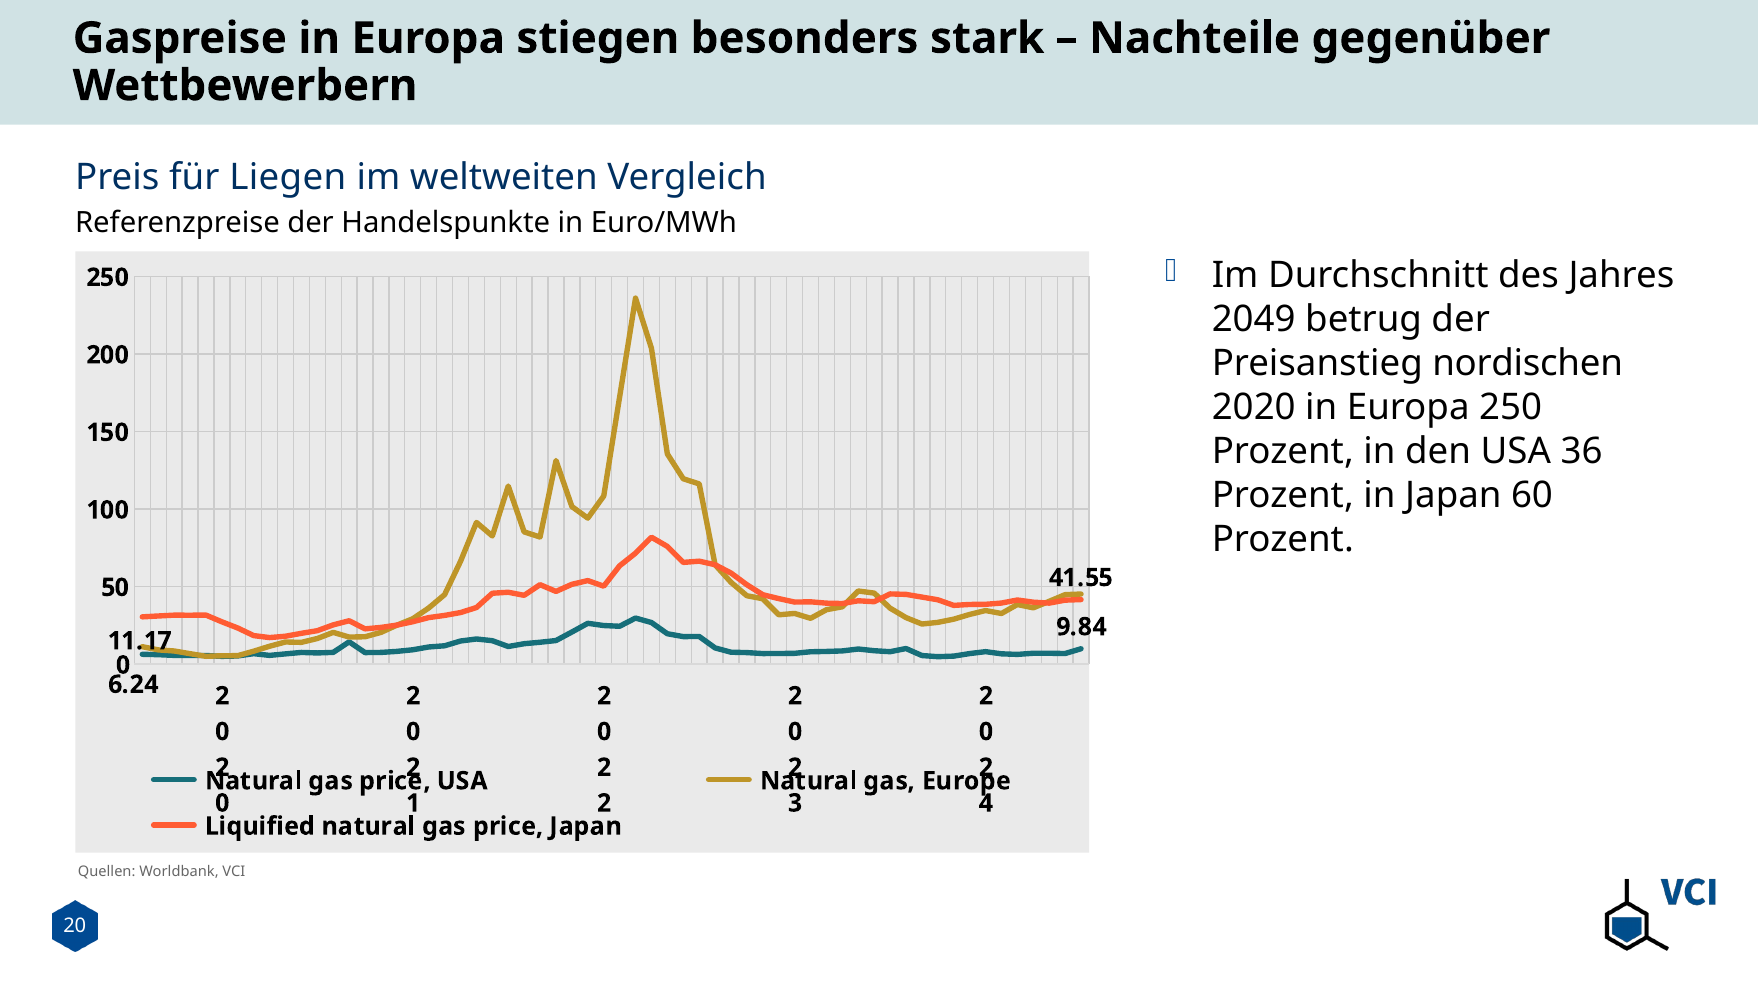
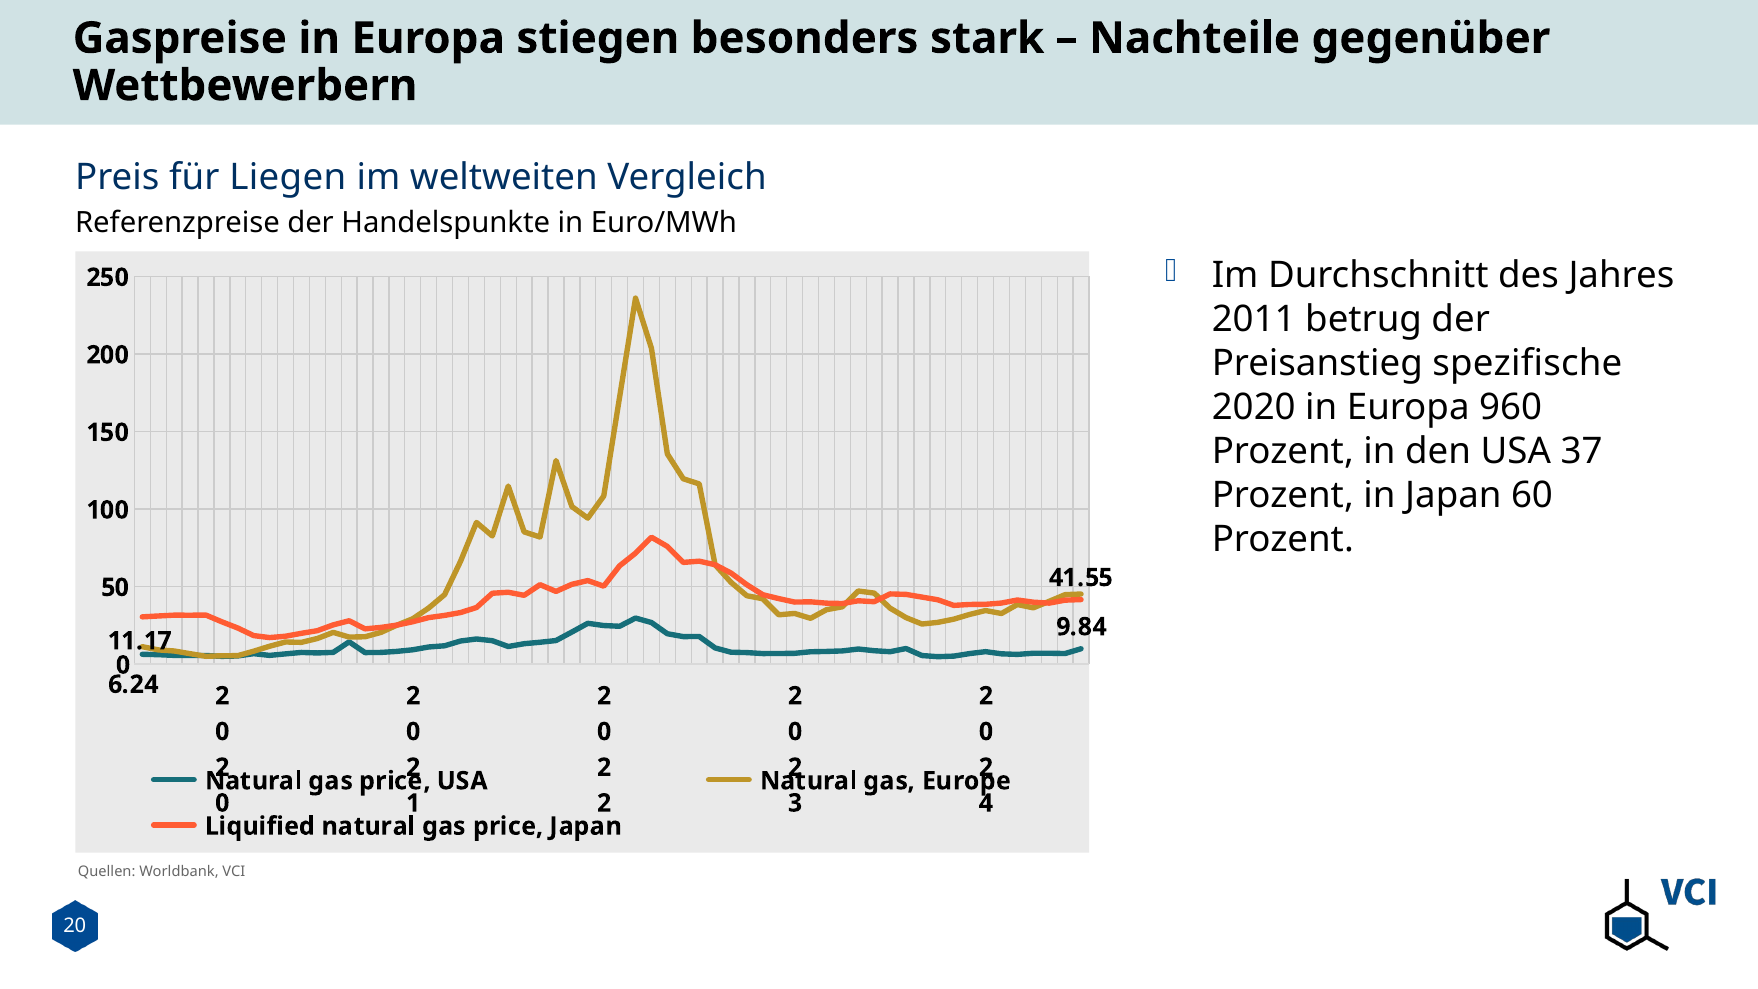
2049: 2049 -> 2011
nordischen: nordischen -> spezifische
Europa 250: 250 -> 960
36: 36 -> 37
